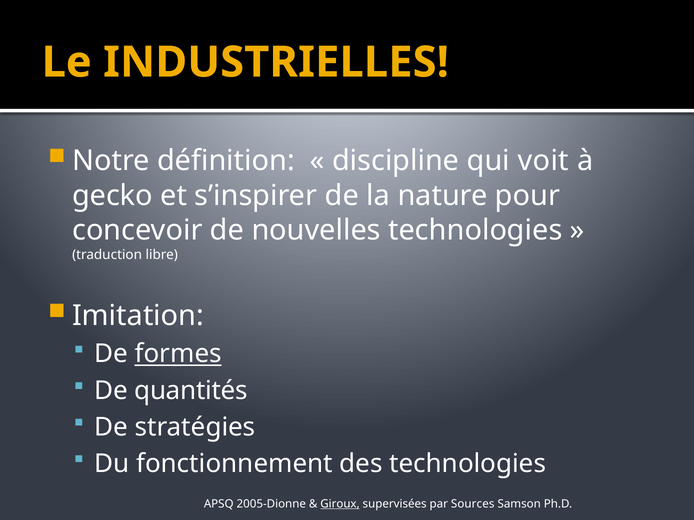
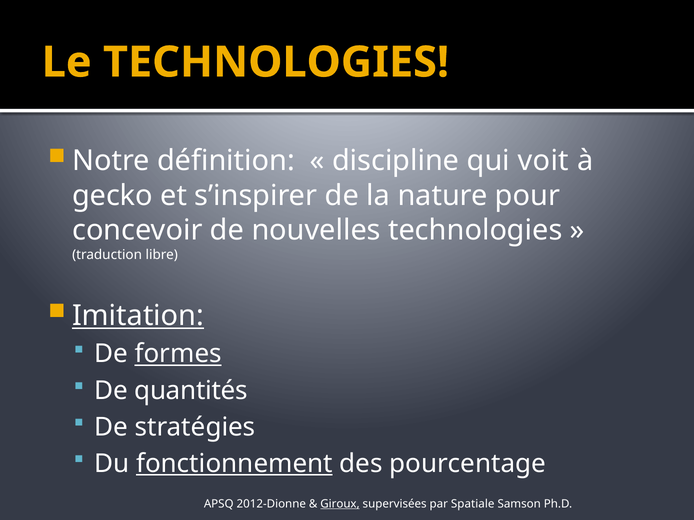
Le INDUSTRIELLES: INDUSTRIELLES -> TECHNOLOGIES
Imitation underline: none -> present
fonctionnement underline: none -> present
des technologies: technologies -> pourcentage
2005-Dionne: 2005-Dionne -> 2012-Dionne
Sources: Sources -> Spatiale
